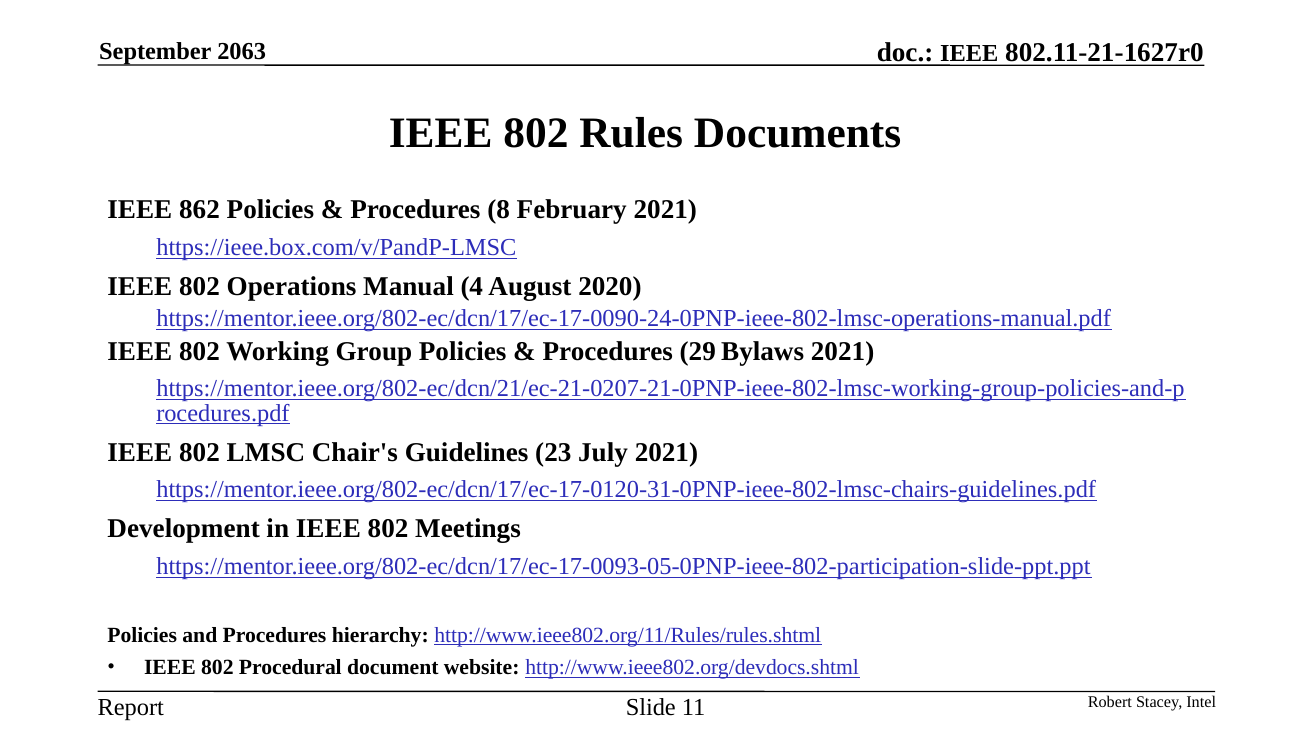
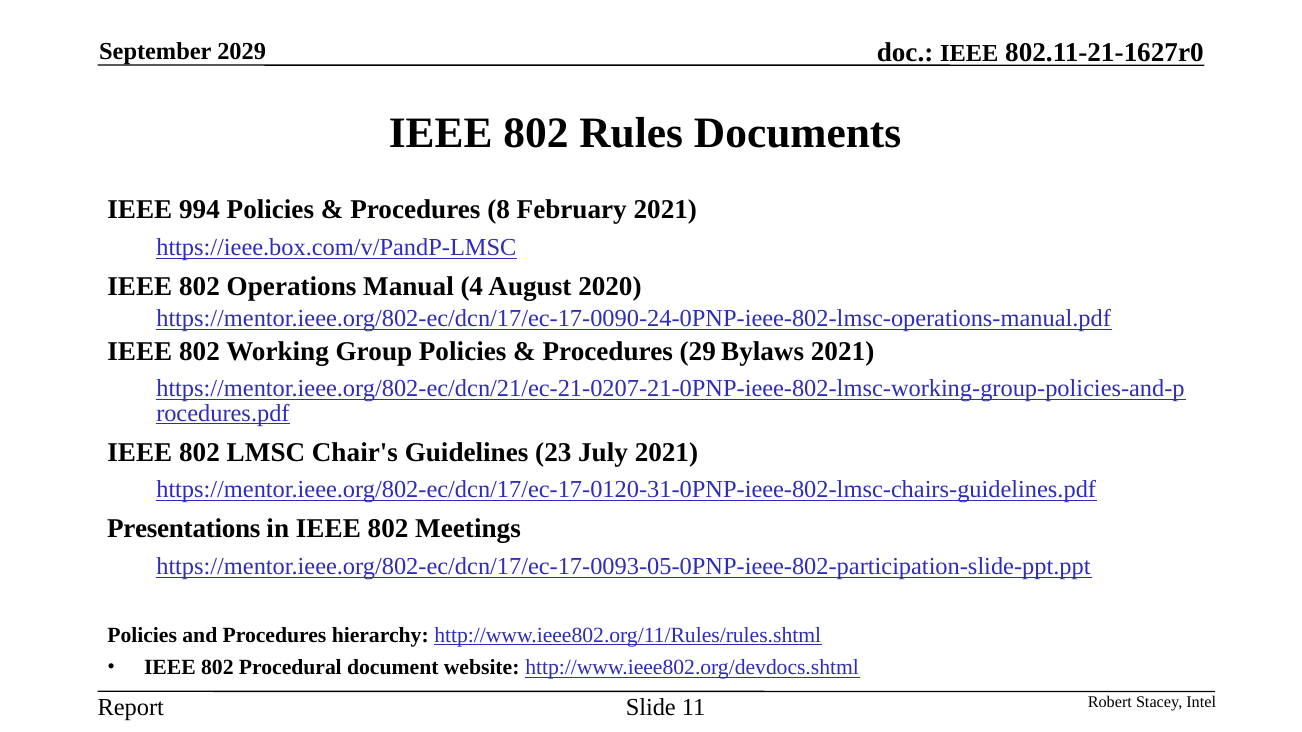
2063: 2063 -> 2029
862: 862 -> 994
Development: Development -> Presentations
